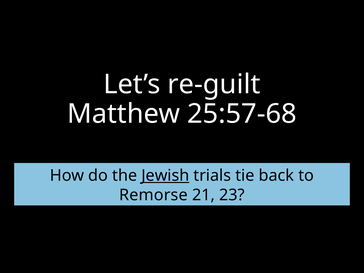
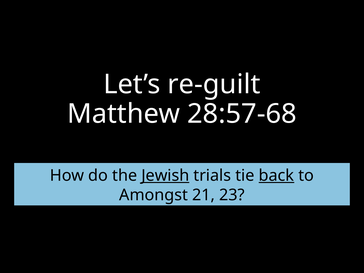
25:57-68: 25:57-68 -> 28:57-68
back underline: none -> present
Remorse: Remorse -> Amongst
